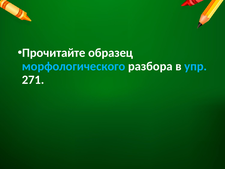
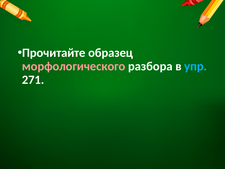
морфологического colour: light blue -> pink
